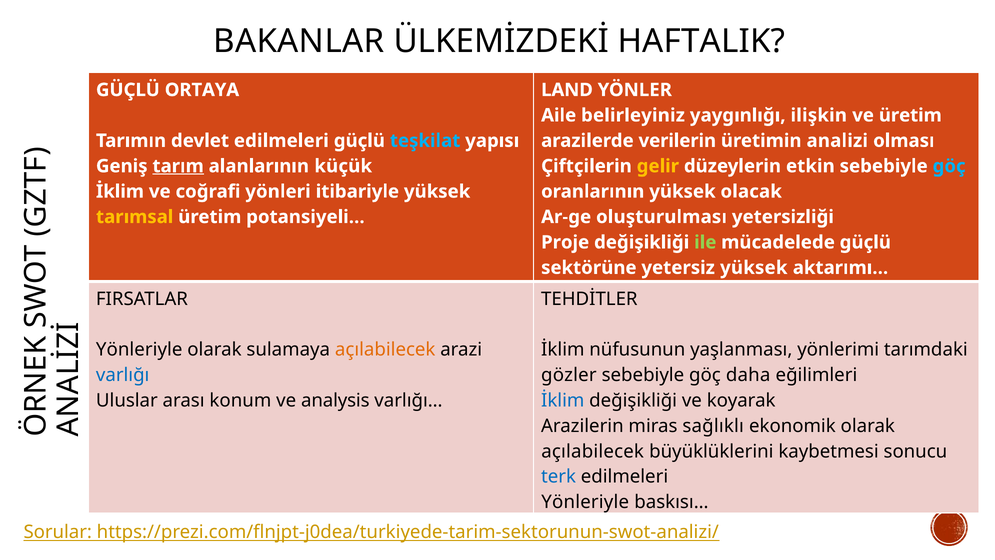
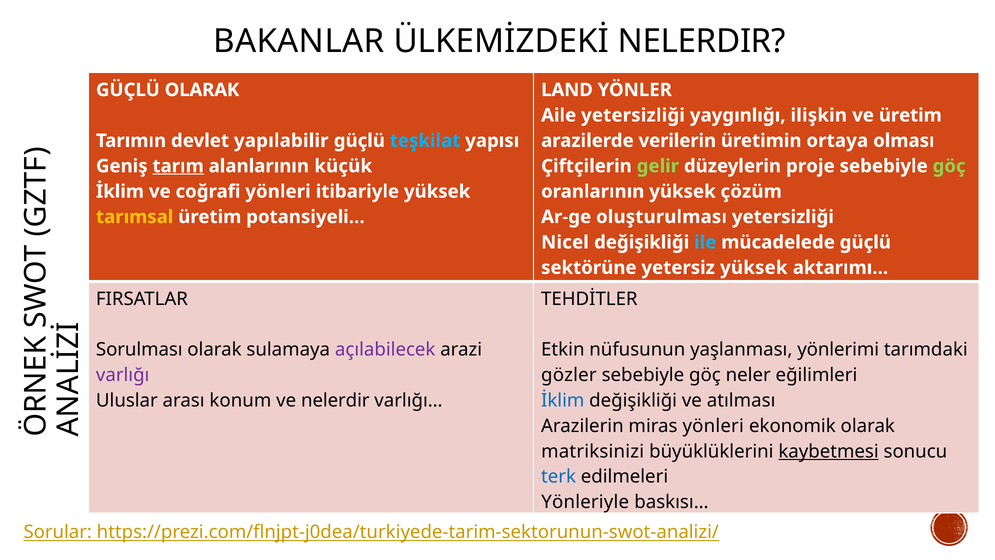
ÜLKEMİZDEKİ HAFTALIK: HAFTALIK -> NELERDIR
GÜÇLÜ ORTAYA: ORTAYA -> OLARAK
Aile belirleyiniz: belirleyiniz -> yetersizliği
devlet edilmeleri: edilmeleri -> yapılabilir
analizi: analizi -> ortaya
gelir colour: yellow -> light green
etkin: etkin -> proje
göç at (949, 166) colour: light blue -> light green
olacak: olacak -> çözüm
Proje: Proje -> Nicel
ile colour: light green -> light blue
Yönleriyle at (139, 350): Yönleriyle -> Sorulması
açılabilecek at (385, 350) colour: orange -> purple
İklim at (563, 350): İklim -> Etkin
varlığı colour: blue -> purple
daha: daha -> neler
ve analysis: analysis -> nelerdir
koyarak: koyarak -> atılması
miras sağlıklı: sağlıklı -> yönleri
açılabilecek at (593, 451): açılabilecek -> matriksinizi
kaybetmesi underline: none -> present
